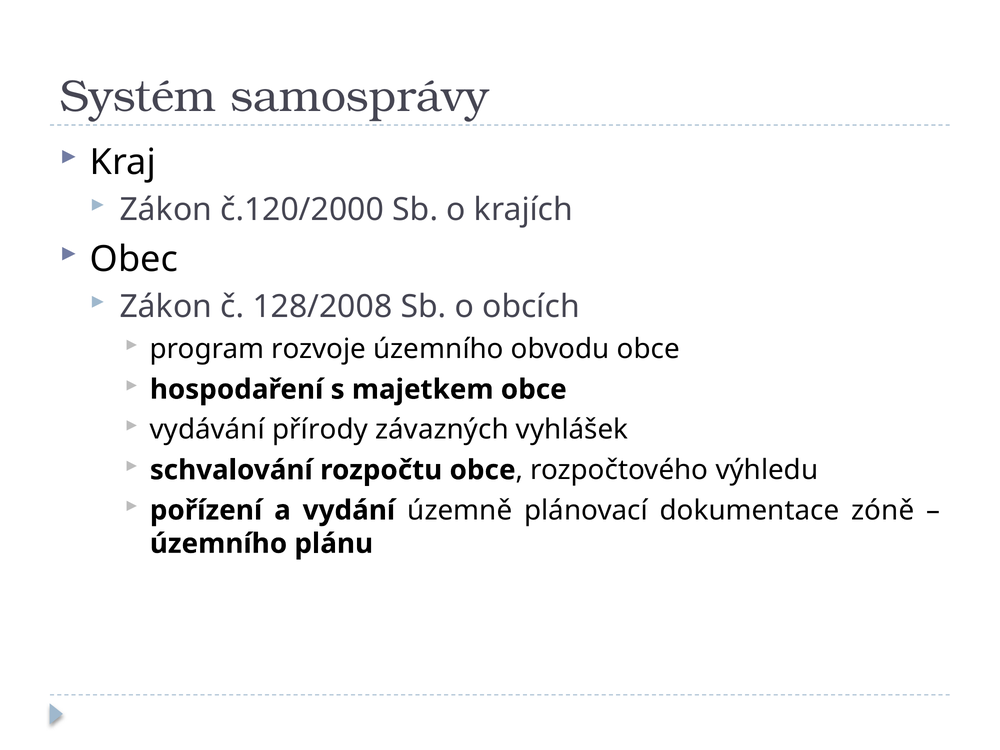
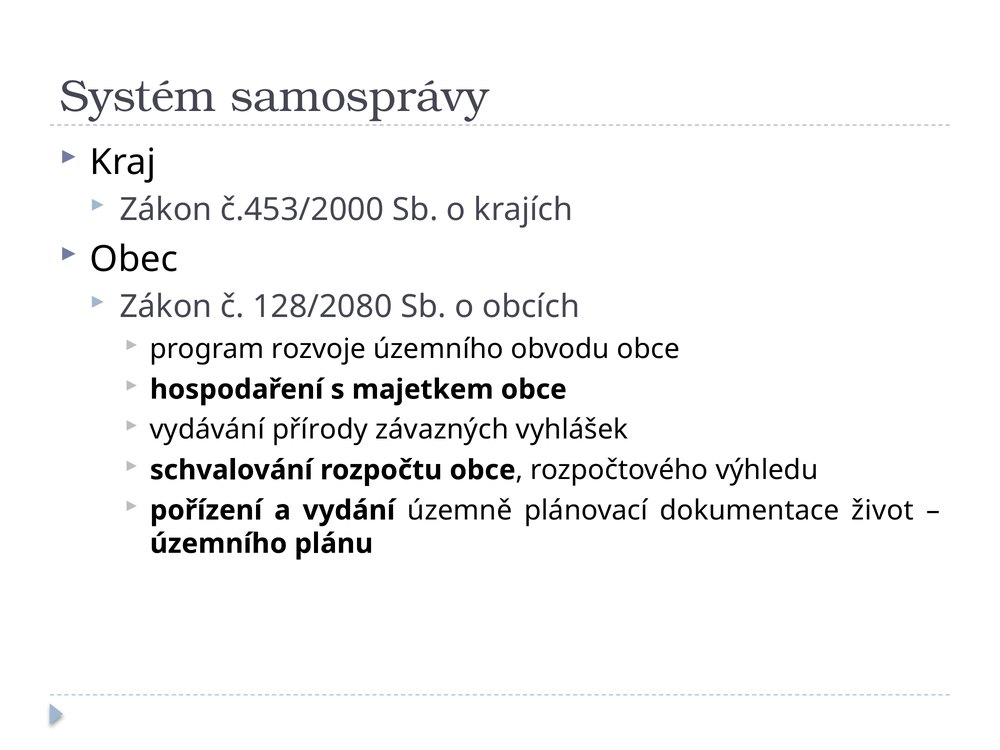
č.120/2000: č.120/2000 -> č.453/2000
128/2008: 128/2008 -> 128/2080
zóně: zóně -> život
